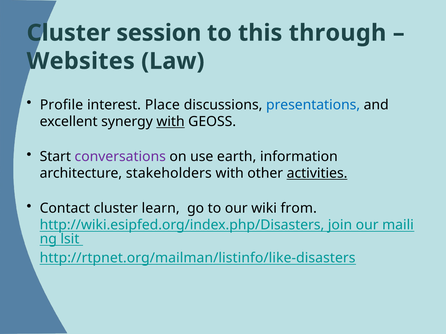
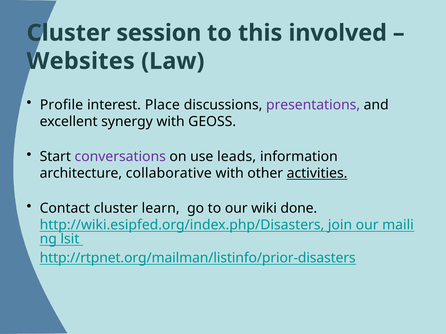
through: through -> involved
presentations colour: blue -> purple
with at (171, 122) underline: present -> none
earth: earth -> leads
stakeholders: stakeholders -> collaborative
from: from -> done
http://rtpnet.org/mailman/listinfo/like-disasters: http://rtpnet.org/mailman/listinfo/like-disasters -> http://rtpnet.org/mailman/listinfo/prior-disasters
